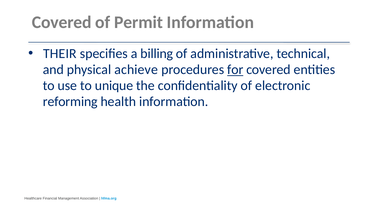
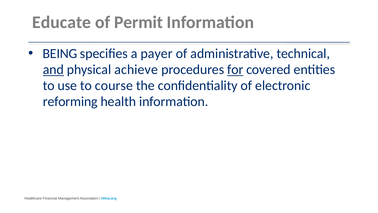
Covered at (62, 22): Covered -> Educate
THEIR: THEIR -> BEING
billing: billing -> payer
and underline: none -> present
unique: unique -> course
